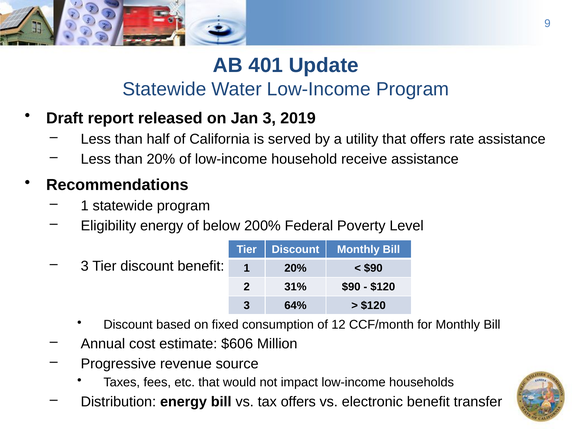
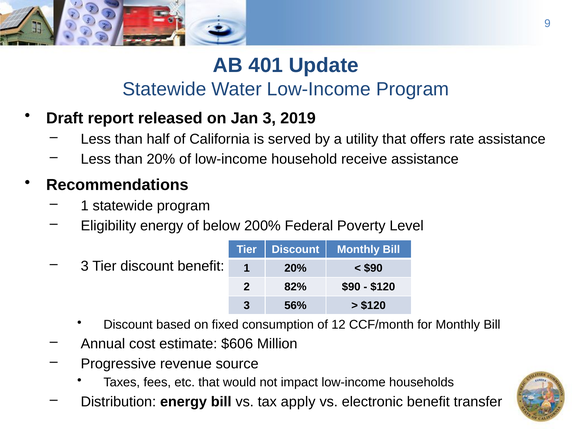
31%: 31% -> 82%
64%: 64% -> 56%
tax offers: offers -> apply
